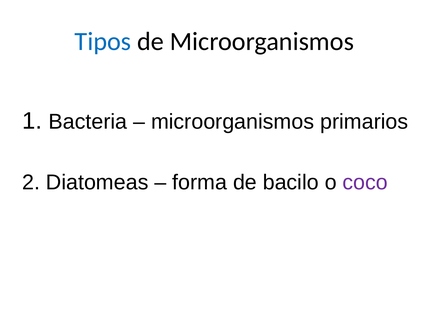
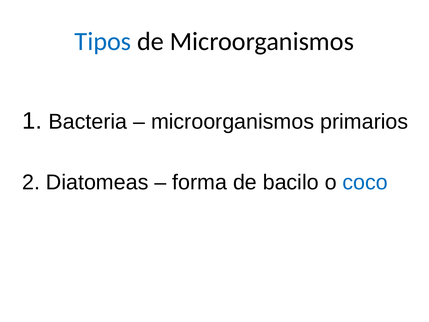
coco colour: purple -> blue
